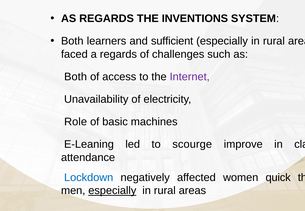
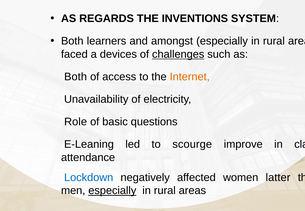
sufficient: sufficient -> amongst
a regards: regards -> devices
challenges underline: none -> present
Internet colour: purple -> orange
machines: machines -> questions
quick: quick -> latter
